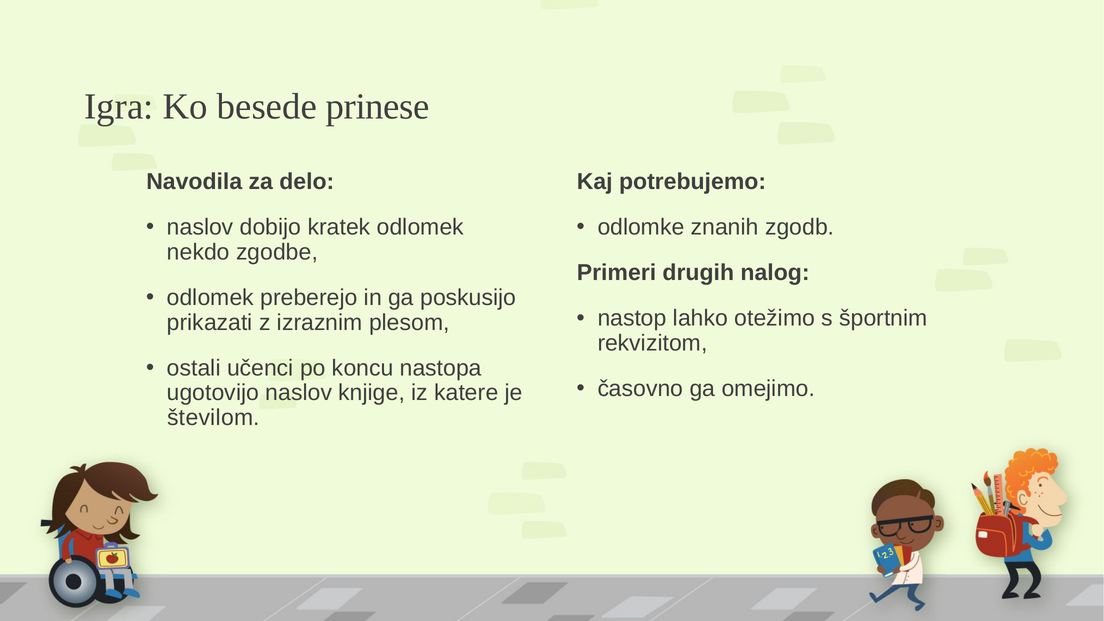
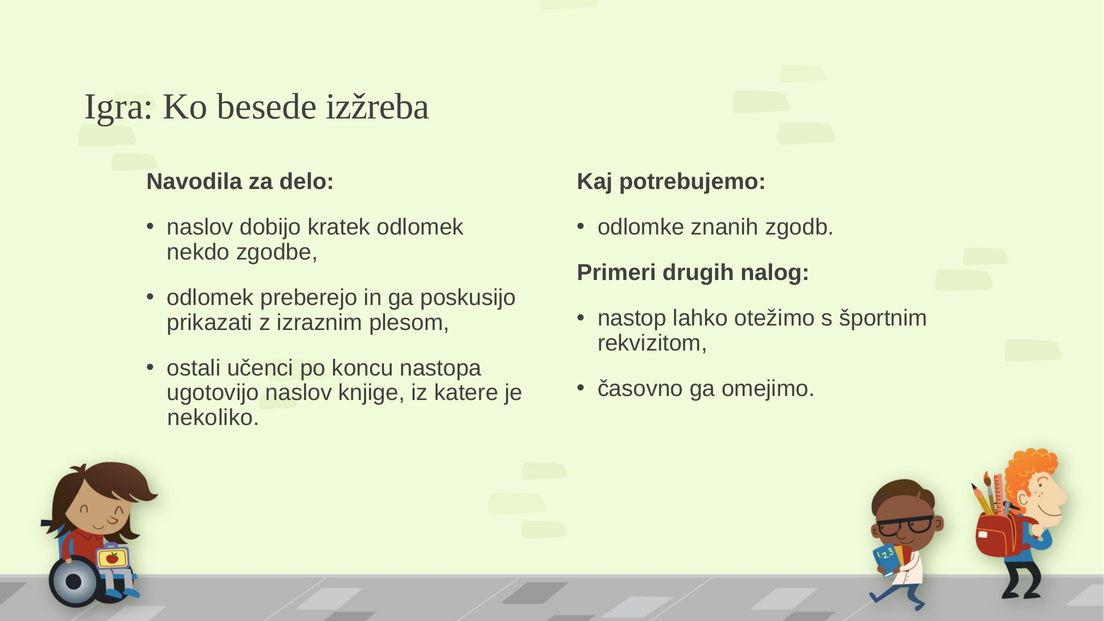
prinese: prinese -> izžreba
številom: številom -> nekoliko
